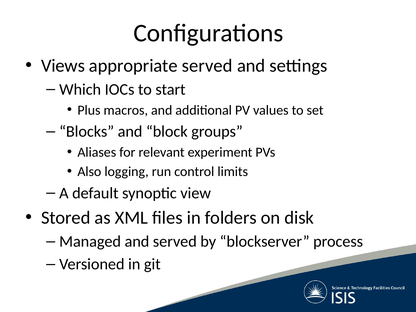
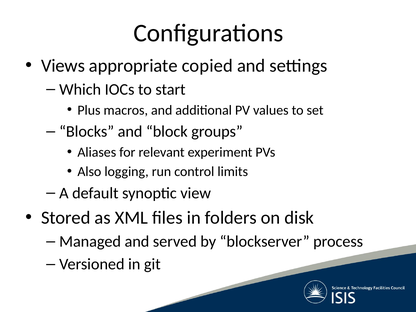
appropriate served: served -> copied
